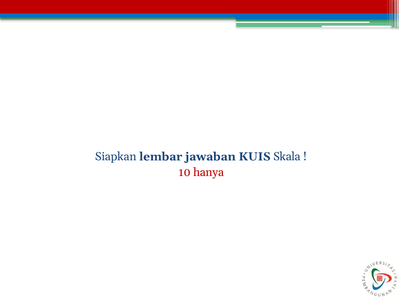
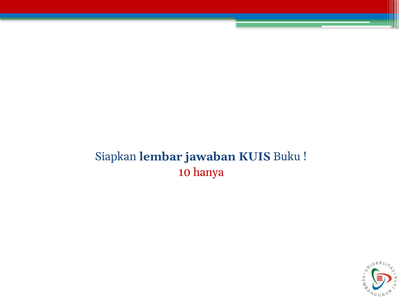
Skala: Skala -> Buku
